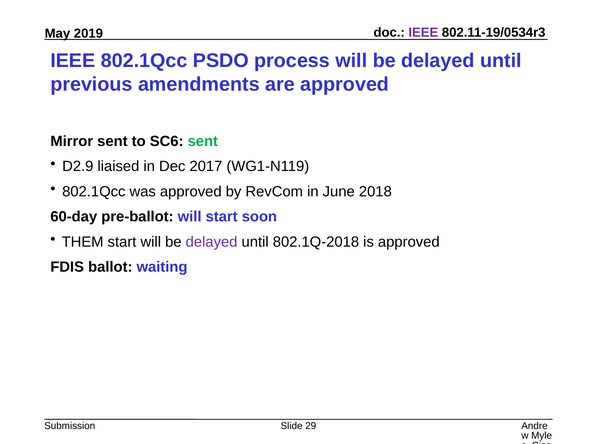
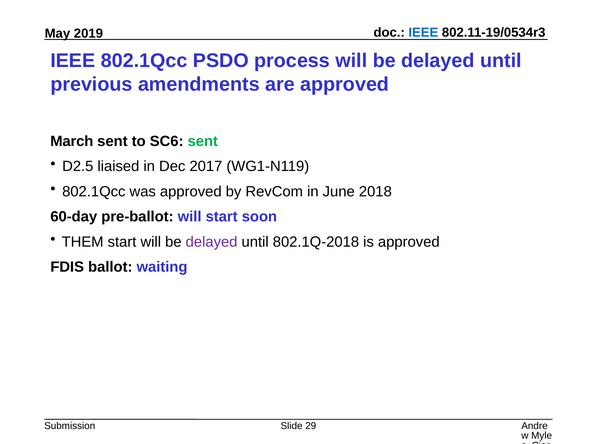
IEEE at (423, 32) colour: purple -> blue
Mirror: Mirror -> March
D2.9: D2.9 -> D2.5
